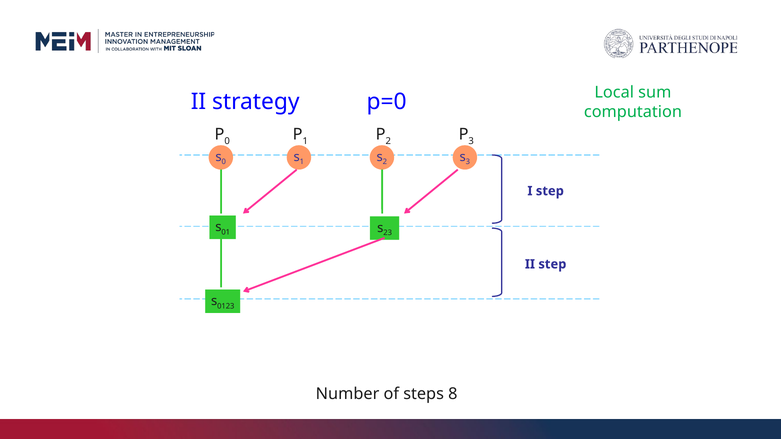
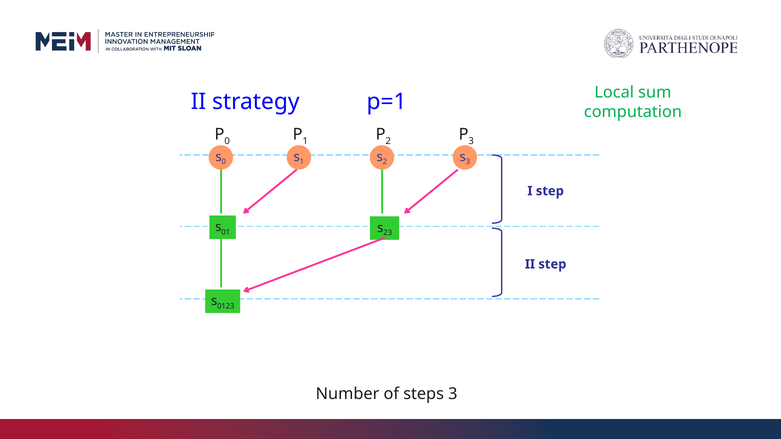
p=0: p=0 -> p=1
steps 8: 8 -> 3
